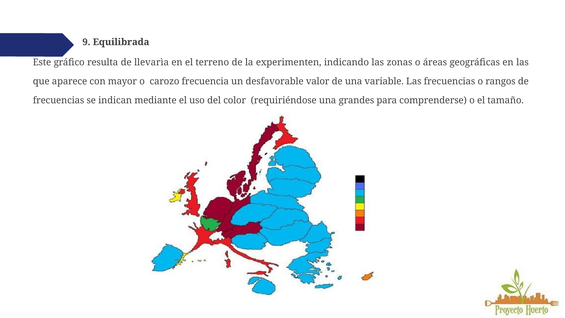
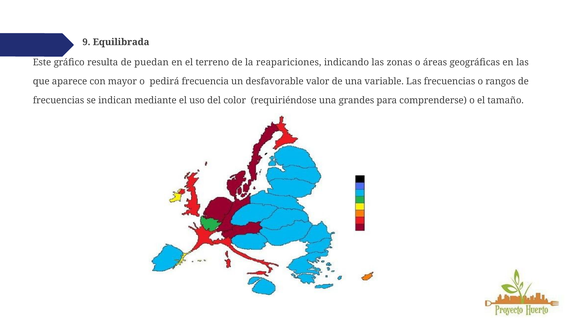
llevarìa: llevarìa -> puedan
experimenten: experimenten -> reapariciones
carozo: carozo -> pedirá
